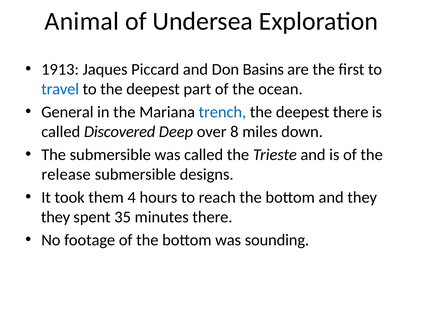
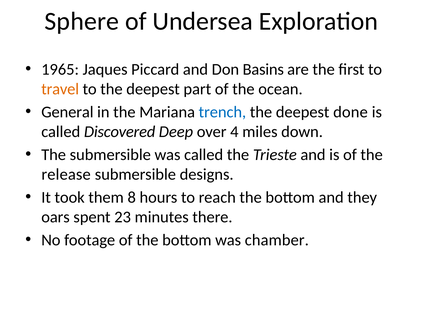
Animal: Animal -> Sphere
1913: 1913 -> 1965
travel colour: blue -> orange
deepest there: there -> done
8: 8 -> 4
4: 4 -> 8
they at (56, 217): they -> oars
35: 35 -> 23
sounding: sounding -> chamber
